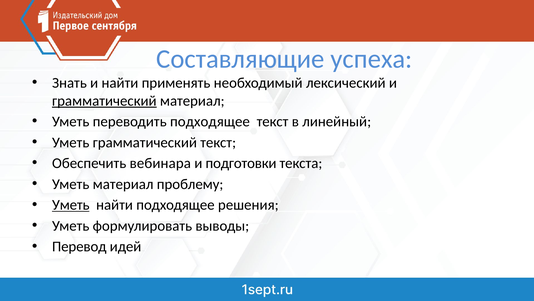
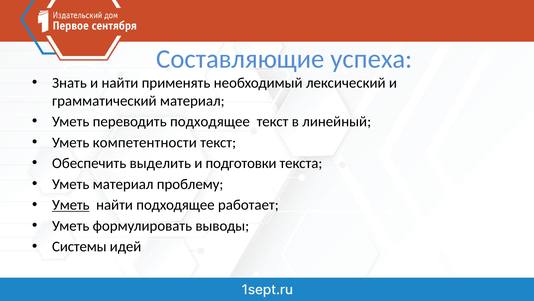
грамматический at (104, 101) underline: present -> none
Уметь грамматический: грамматический -> компетентности
вебинара: вебинара -> выделить
решения: решения -> работает
Перевод: Перевод -> Системы
